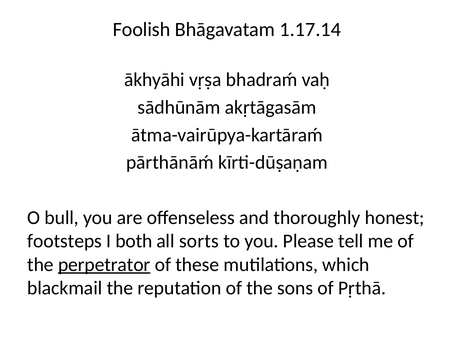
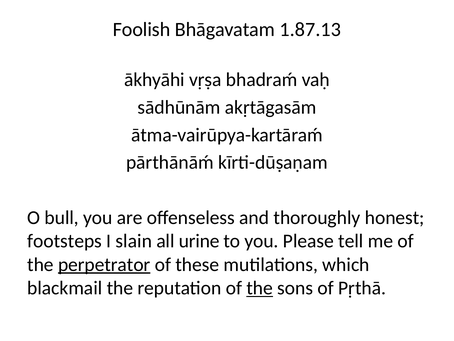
1.17.14: 1.17.14 -> 1.87.13
both: both -> slain
sorts: sorts -> urine
the at (260, 288) underline: none -> present
